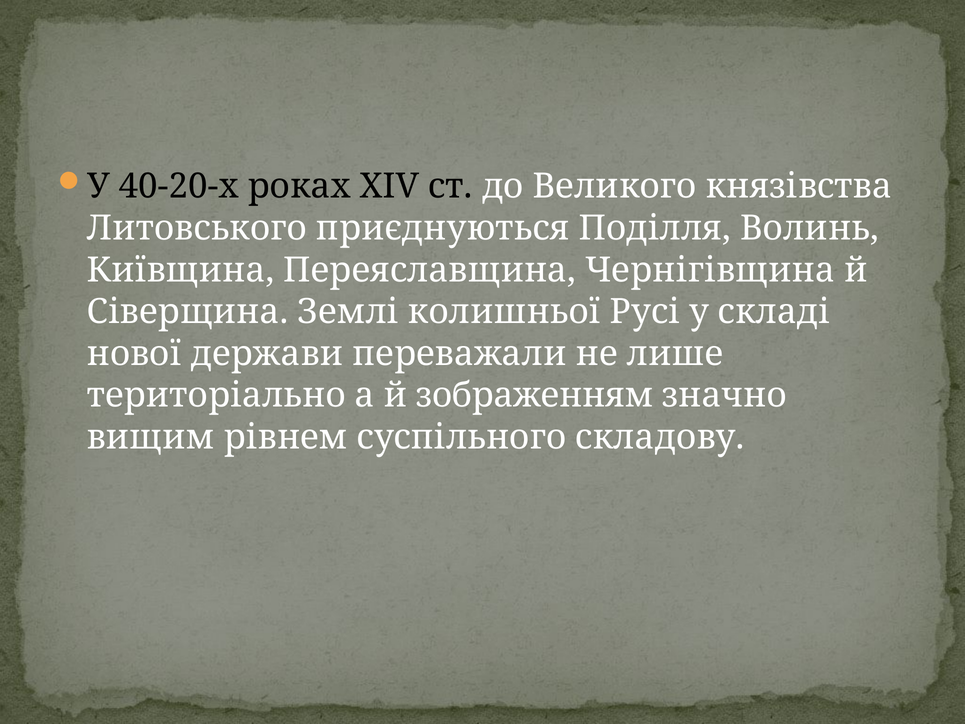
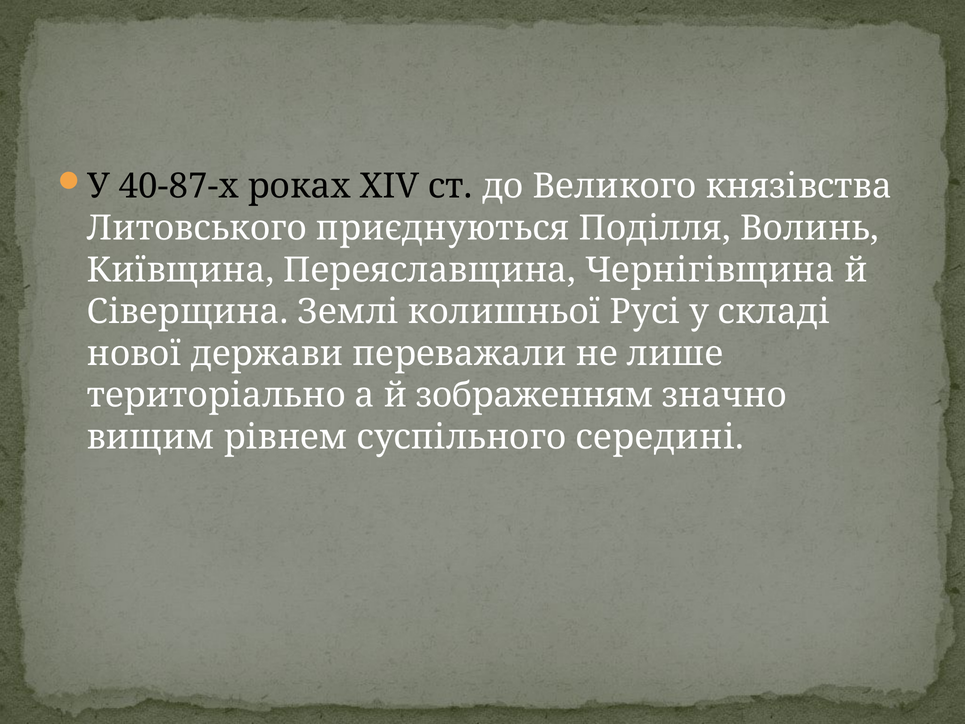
40-20-х: 40-20-х -> 40-87-х
складову: складову -> середині
